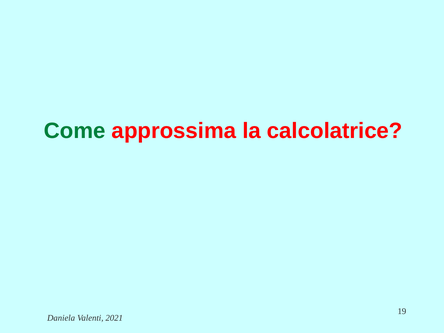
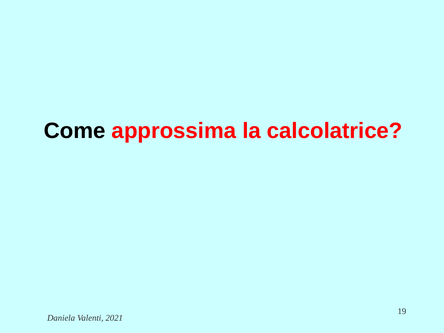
Come colour: green -> black
